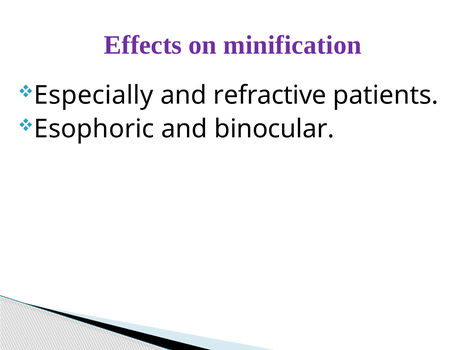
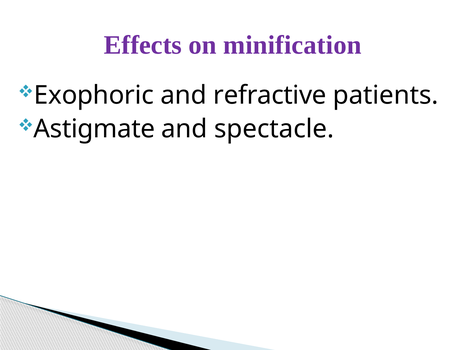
Especially: Especially -> Exophoric
Esophoric: Esophoric -> Astigmate
binocular: binocular -> spectacle
